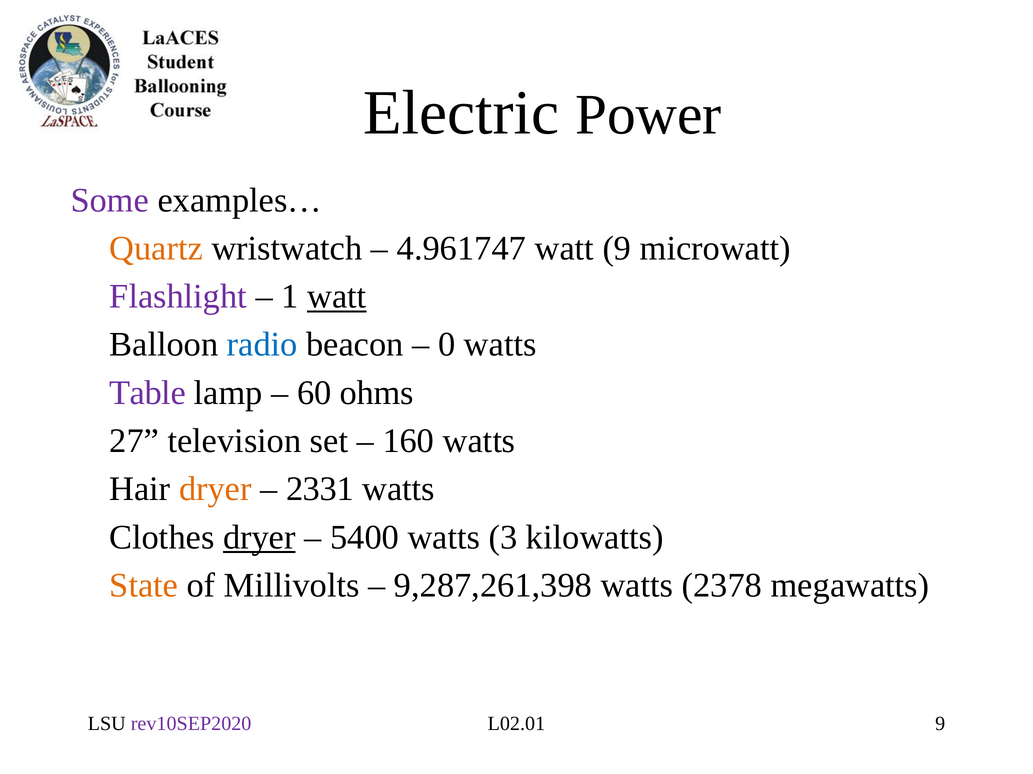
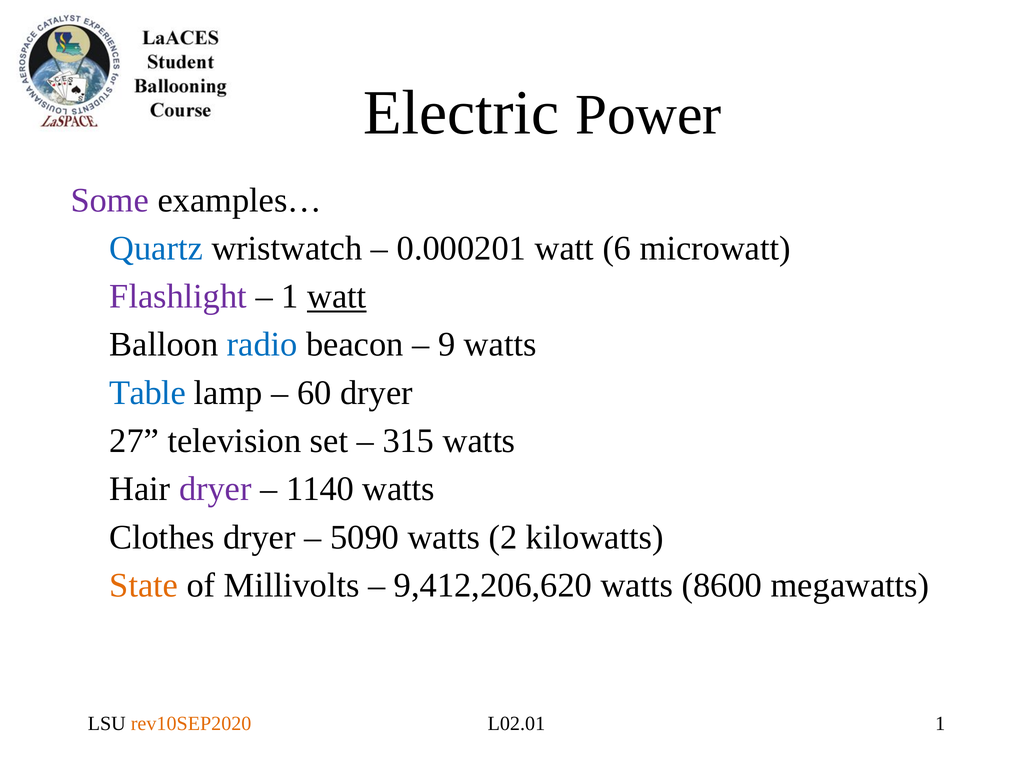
Quartz colour: orange -> blue
4.961747: 4.961747 -> 0.000201
watt 9: 9 -> 6
0: 0 -> 9
Table colour: purple -> blue
60 ohms: ohms -> dryer
160: 160 -> 315
dryer at (215, 490) colour: orange -> purple
2331: 2331 -> 1140
dryer at (259, 538) underline: present -> none
5400: 5400 -> 5090
3: 3 -> 2
9,287,261,398: 9,287,261,398 -> 9,412,206,620
2378: 2378 -> 8600
rev10SEP2020 colour: purple -> orange
L02.01 9: 9 -> 1
